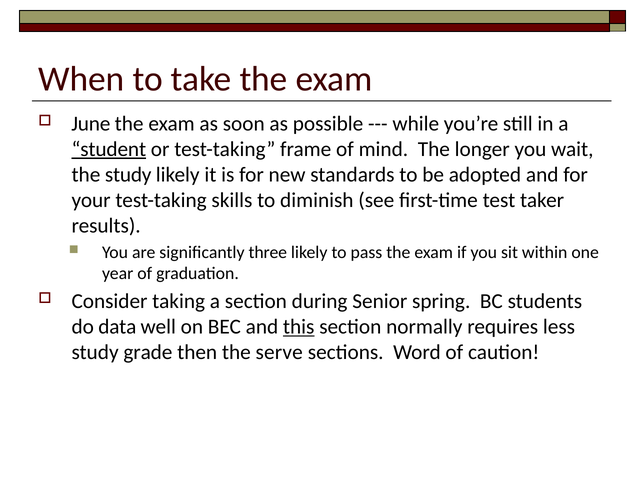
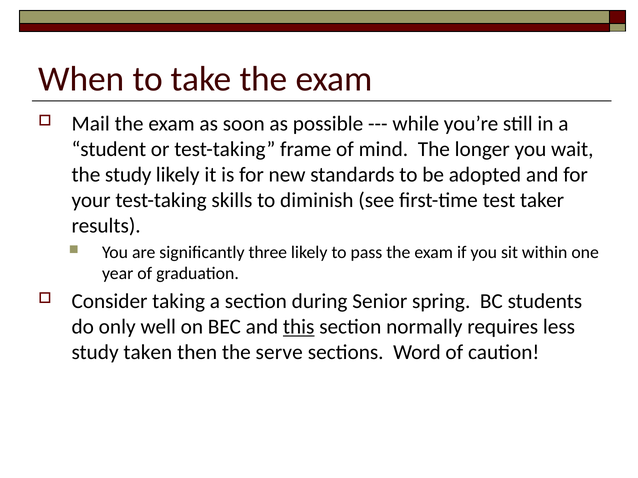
June: June -> Mail
student underline: present -> none
data: data -> only
grade: grade -> taken
